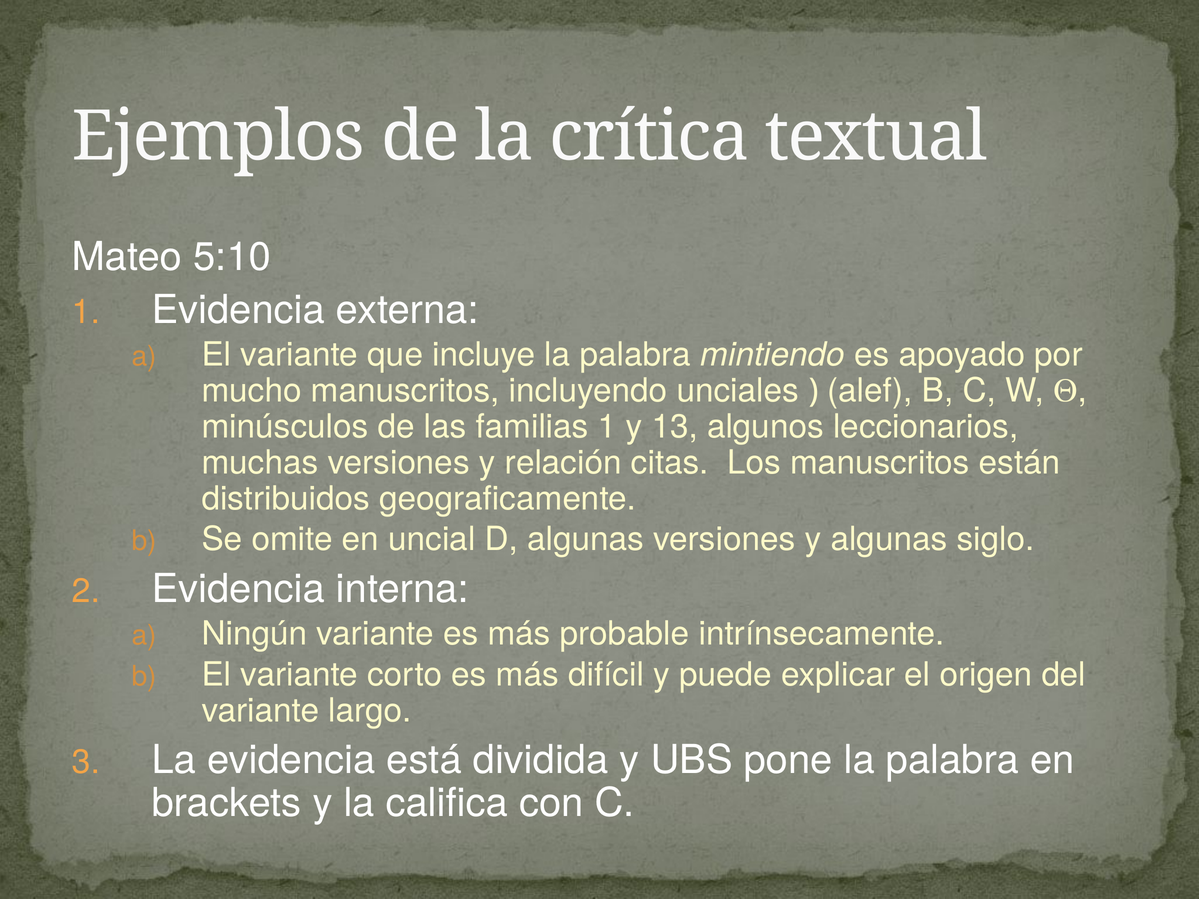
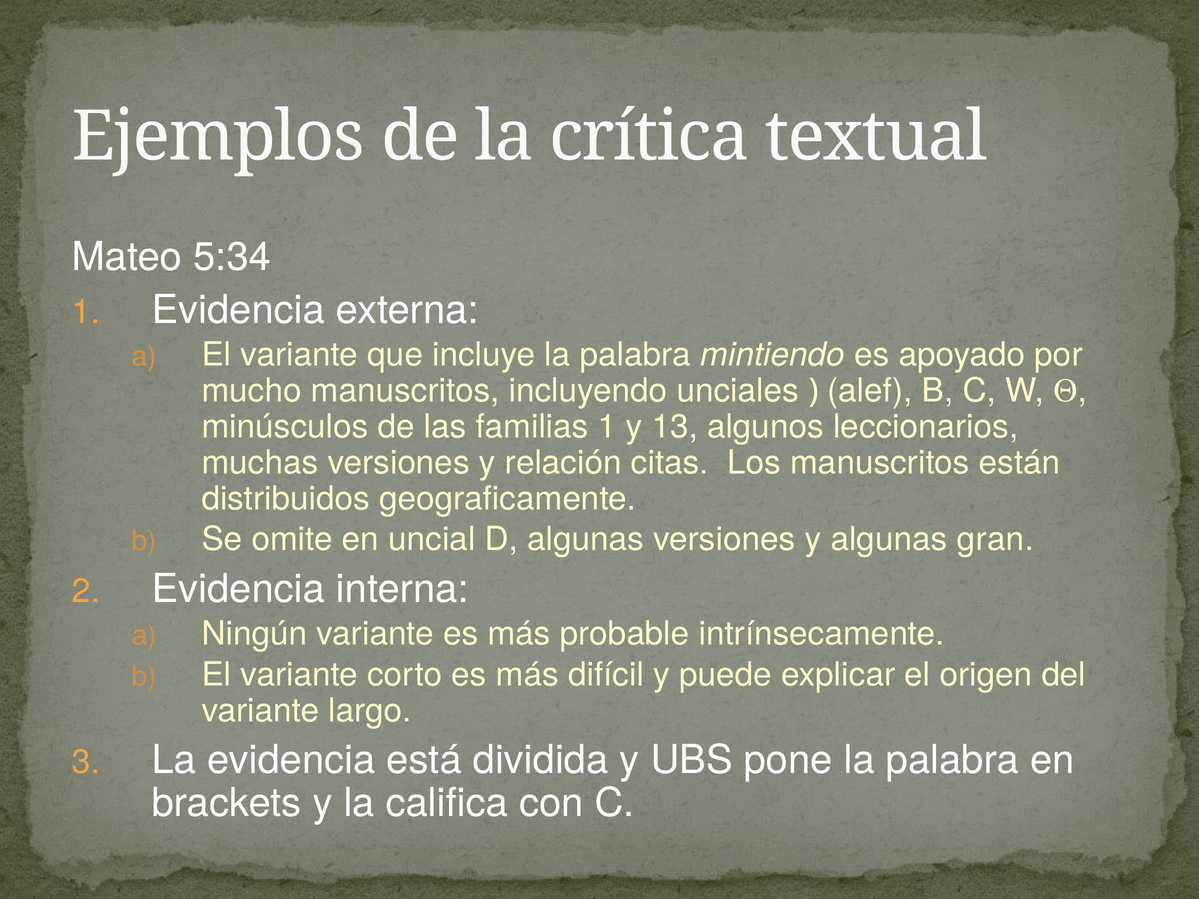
5:10: 5:10 -> 5:34
siglo: siglo -> gran
